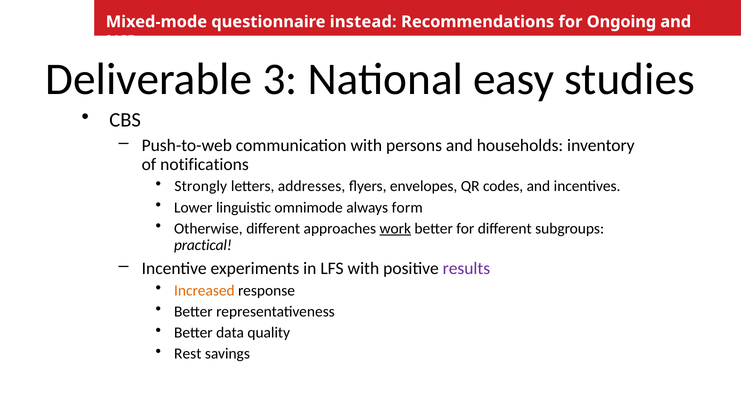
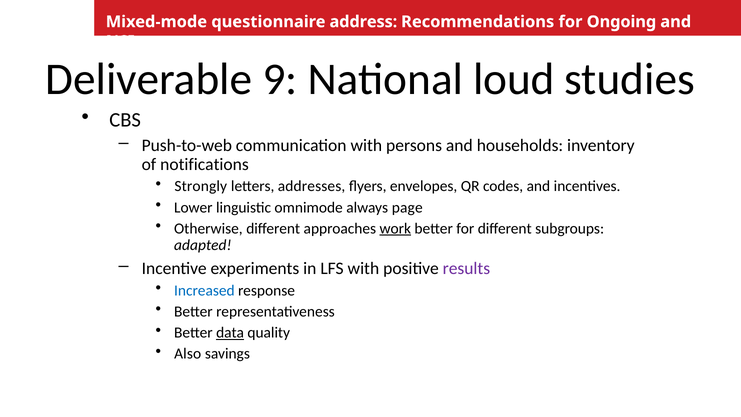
instead: instead -> address
3: 3 -> 9
easy: easy -> loud
form: form -> page
practical: practical -> adapted
Increased colour: orange -> blue
data underline: none -> present
Rest: Rest -> Also
